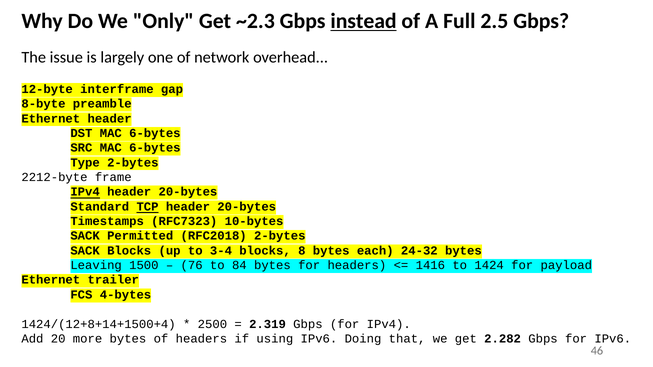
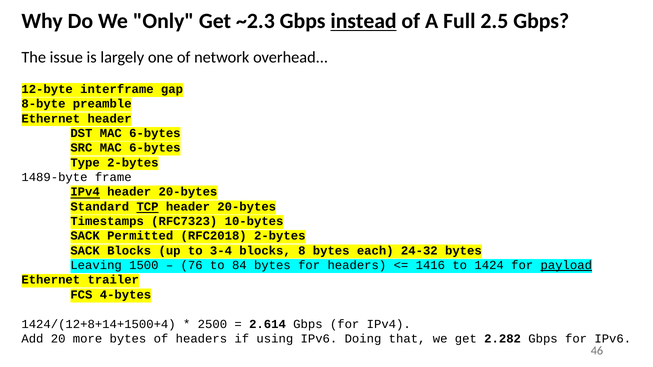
2212-byte: 2212-byte -> 1489-byte
payload underline: none -> present
2.319: 2.319 -> 2.614
